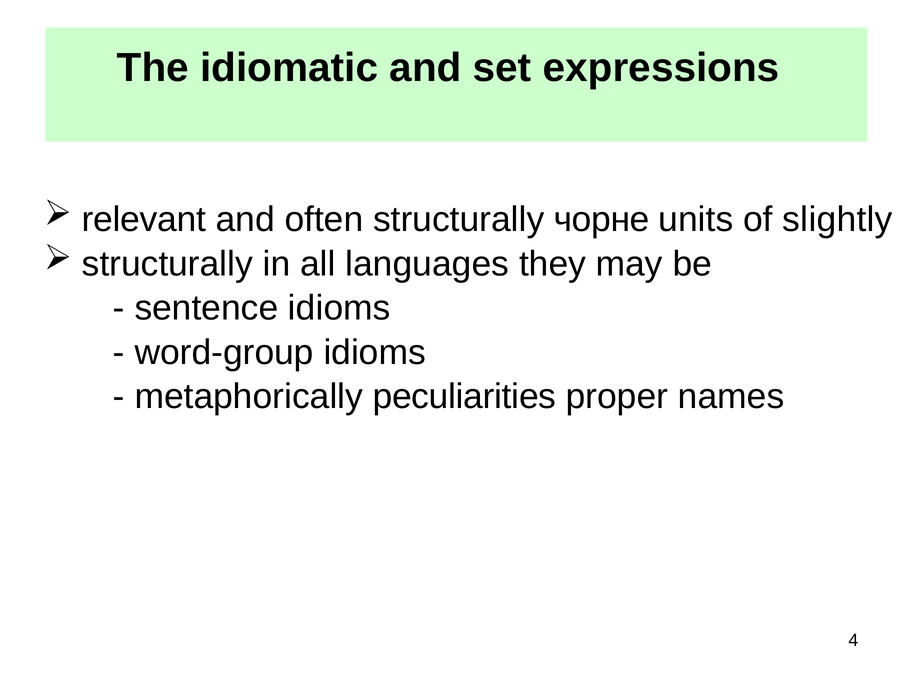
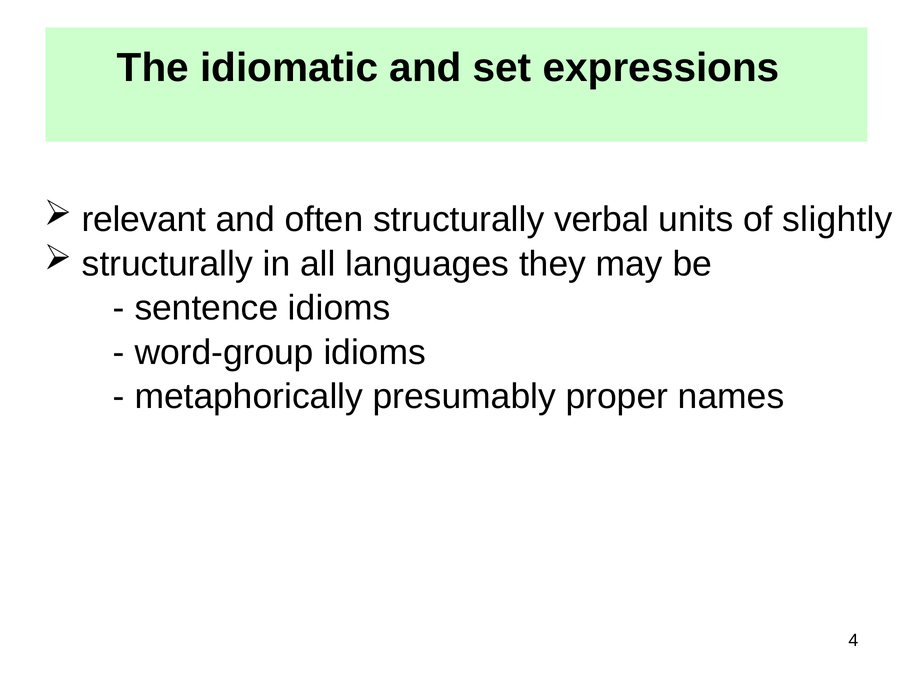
чорне: чорне -> verbal
peculiarities: peculiarities -> presumably
